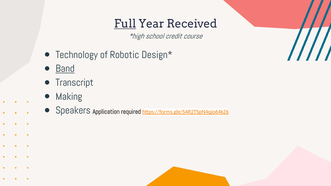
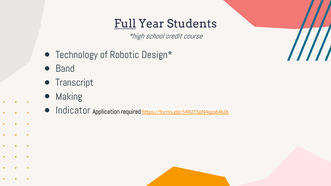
Received: Received -> Students
Band underline: present -> none
Speakers: Speakers -> Indicator
